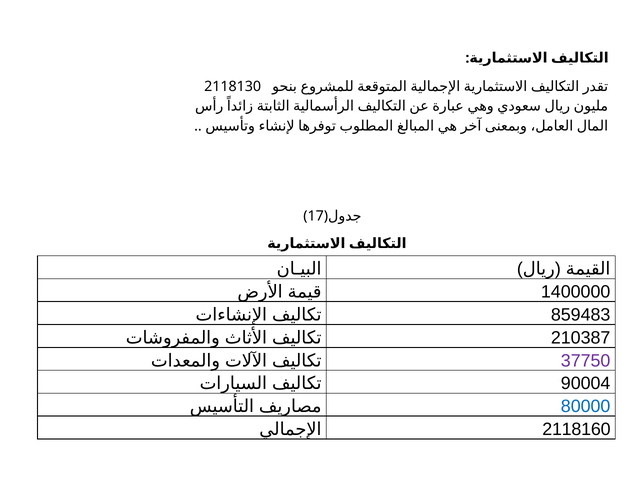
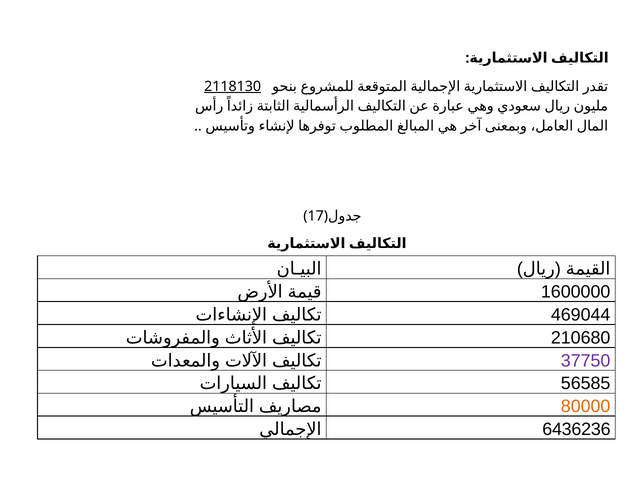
2118130 underline: none -> present
1400000: 1400000 -> 1600000
859483: 859483 -> 469044
210387: 210387 -> 210680
90004: 90004 -> 56585
80000 colour: blue -> orange
2118160: 2118160 -> 6436236
